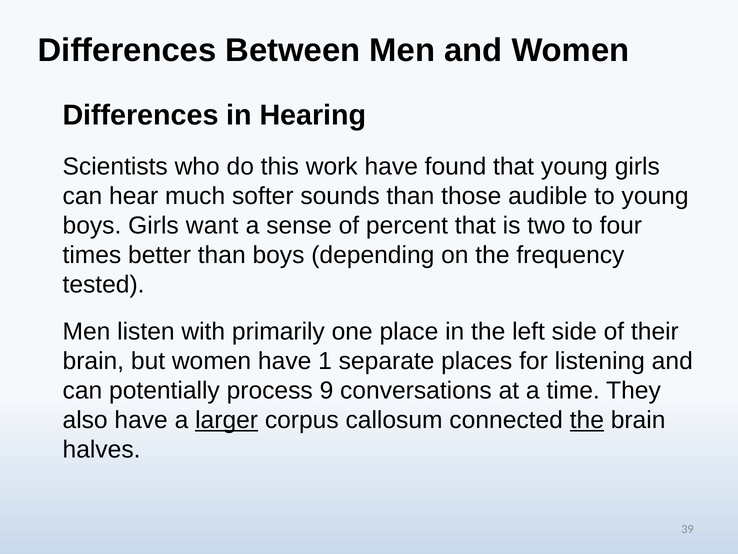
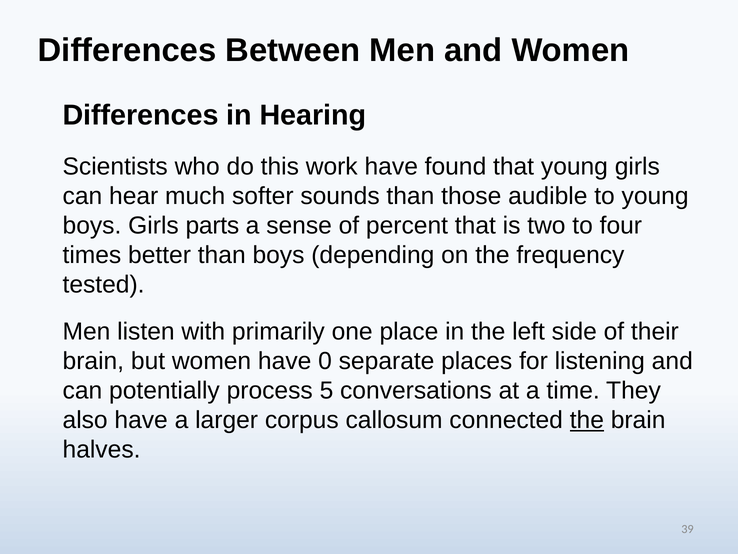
want: want -> parts
1: 1 -> 0
9: 9 -> 5
larger underline: present -> none
